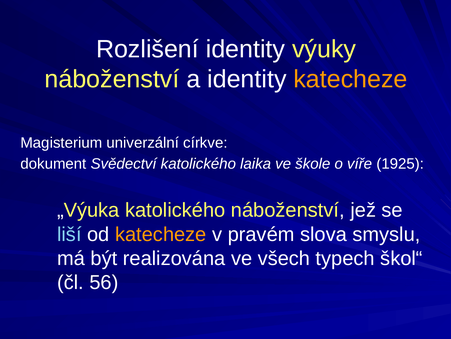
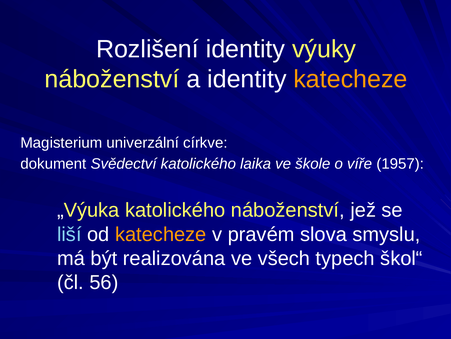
1925: 1925 -> 1957
